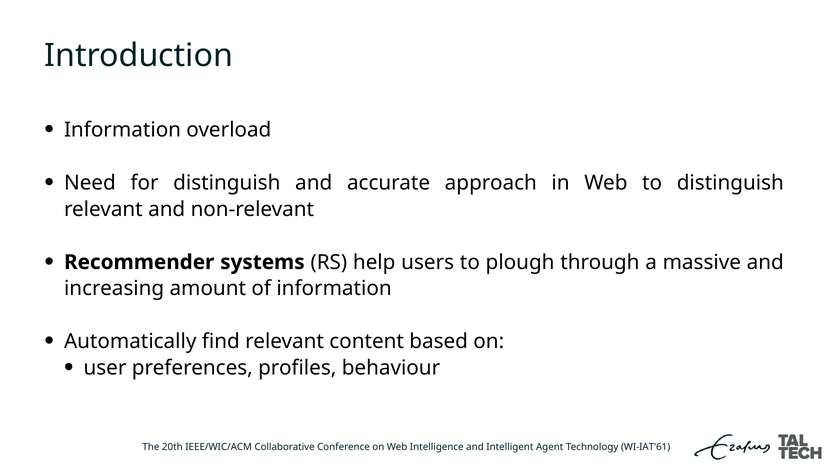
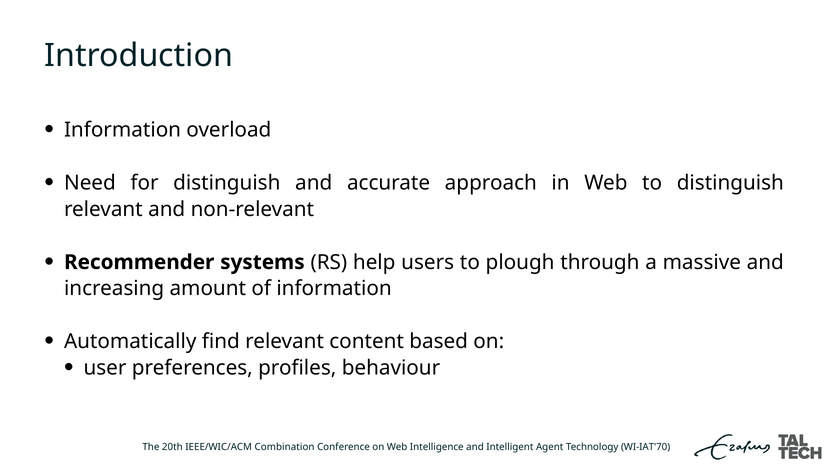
Collaborative: Collaborative -> Combination
WI-IAT'61: WI-IAT'61 -> WI-IAT'70
